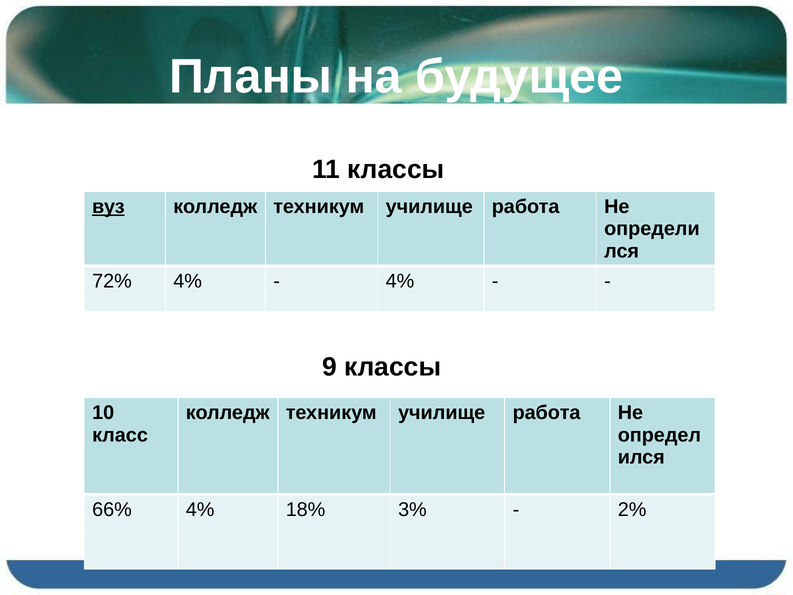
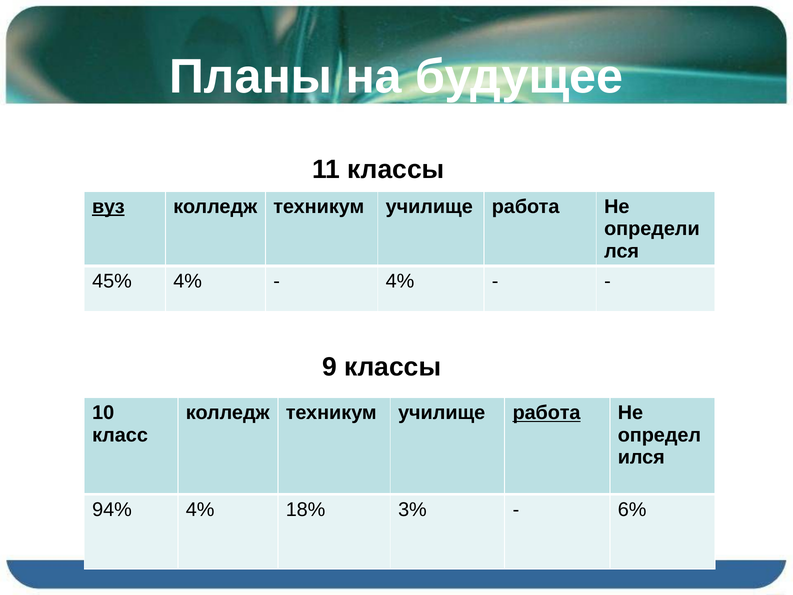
72%: 72% -> 45%
работа at (547, 413) underline: none -> present
66%: 66% -> 94%
2%: 2% -> 6%
